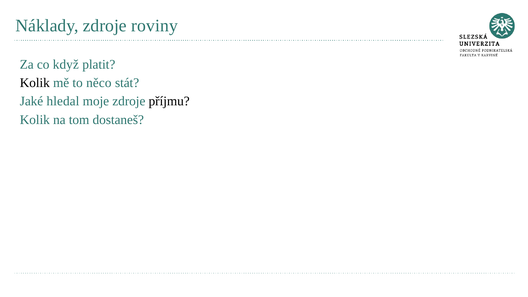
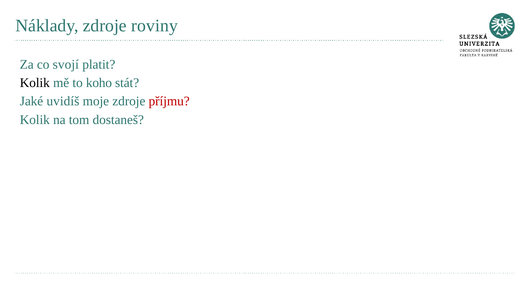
když: když -> svojí
něco: něco -> koho
hledal: hledal -> uvidíš
příjmu colour: black -> red
